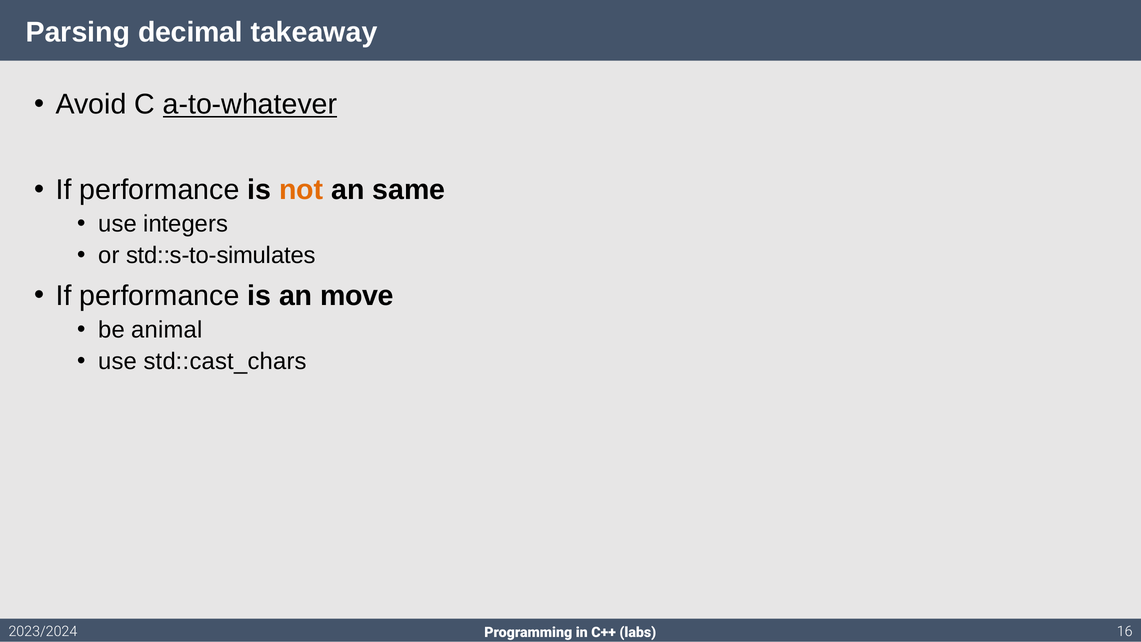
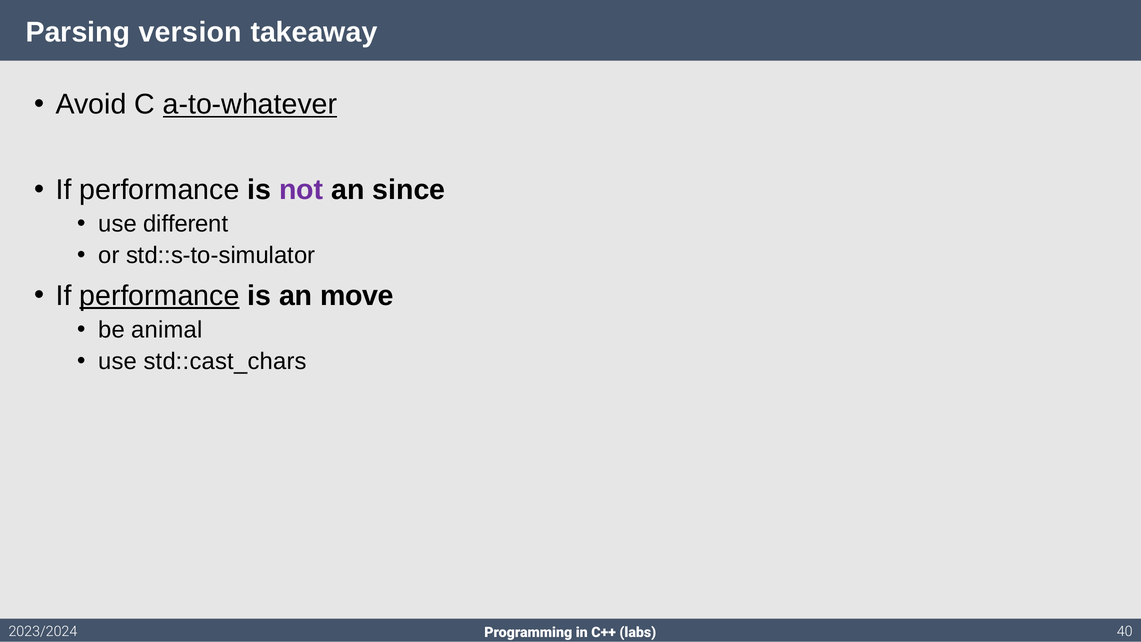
decimal: decimal -> version
not colour: orange -> purple
same: same -> since
integers: integers -> different
std::s-to-simulates: std::s-to-simulates -> std::s-to-simulator
performance at (159, 296) underline: none -> present
16: 16 -> 40
